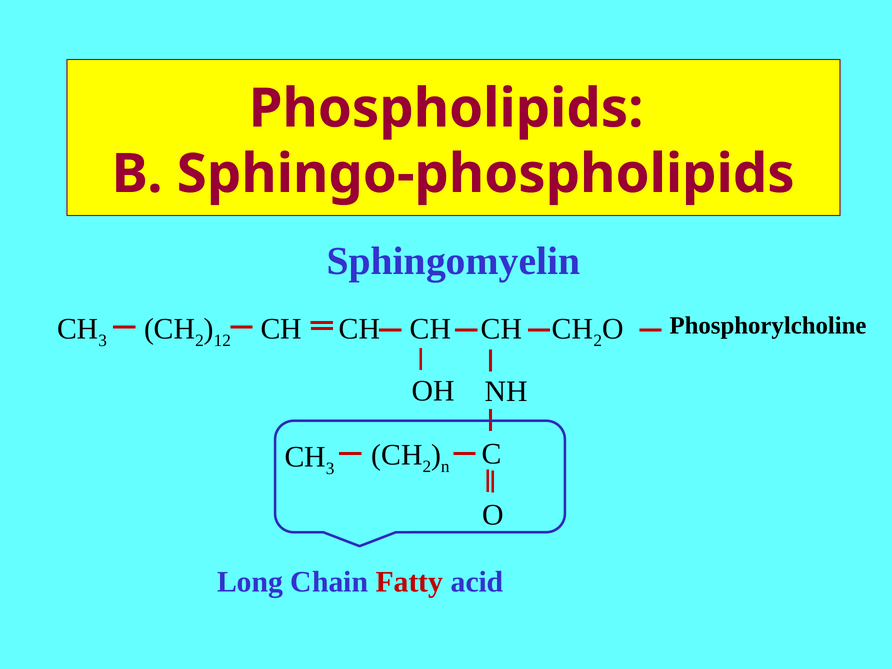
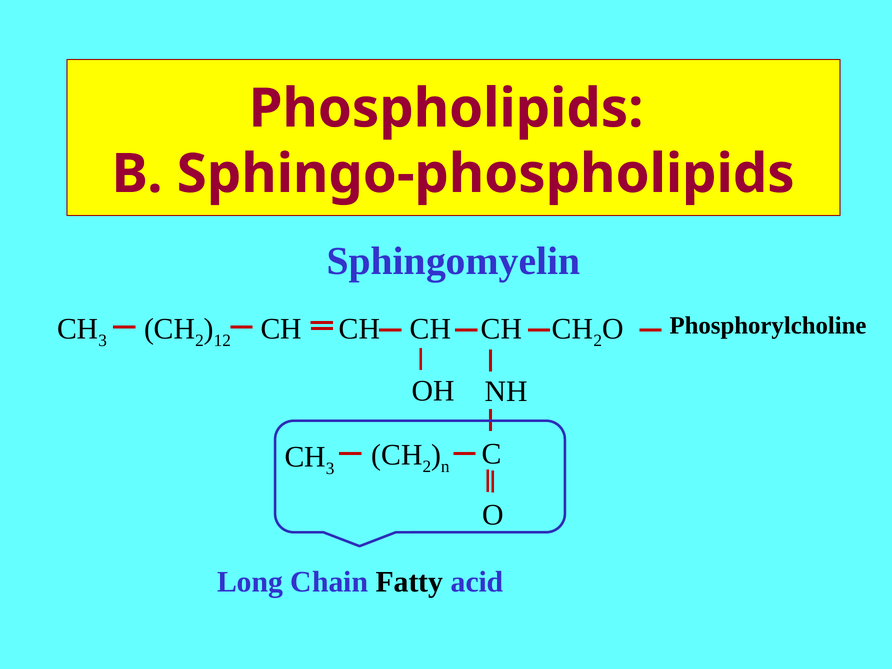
Fatty colour: red -> black
